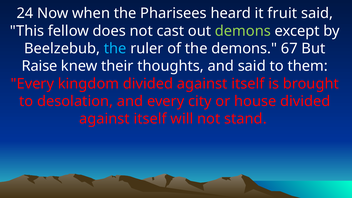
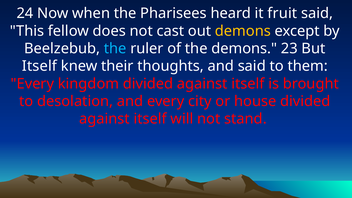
demons at (243, 31) colour: light green -> yellow
67: 67 -> 23
Raise at (40, 66): Raise -> Itself
